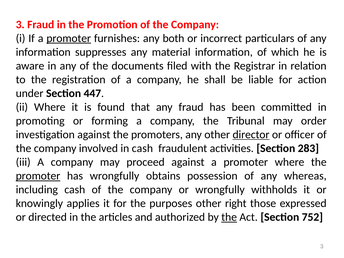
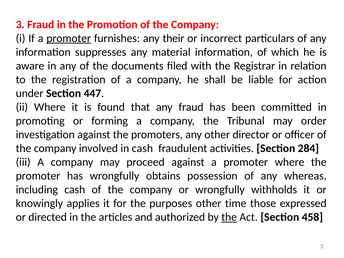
both: both -> their
director underline: present -> none
283: 283 -> 284
promoter at (38, 176) underline: present -> none
right: right -> time
752: 752 -> 458
